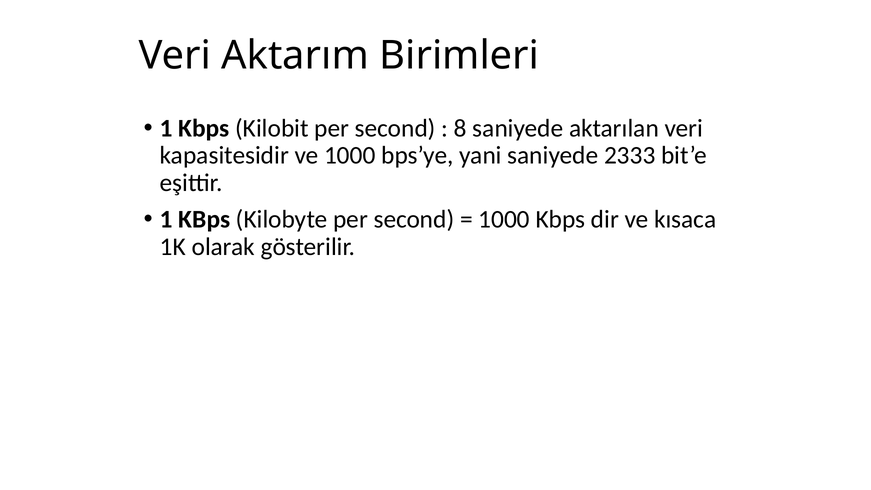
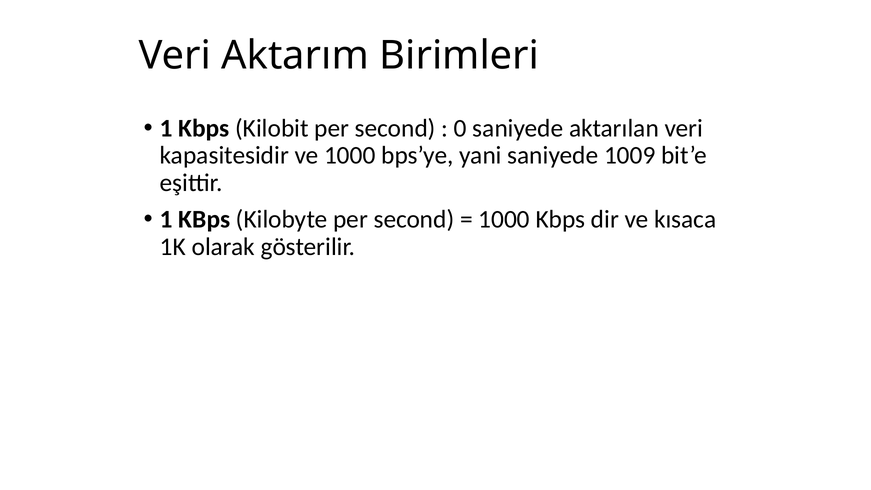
8: 8 -> 0
2333: 2333 -> 1009
